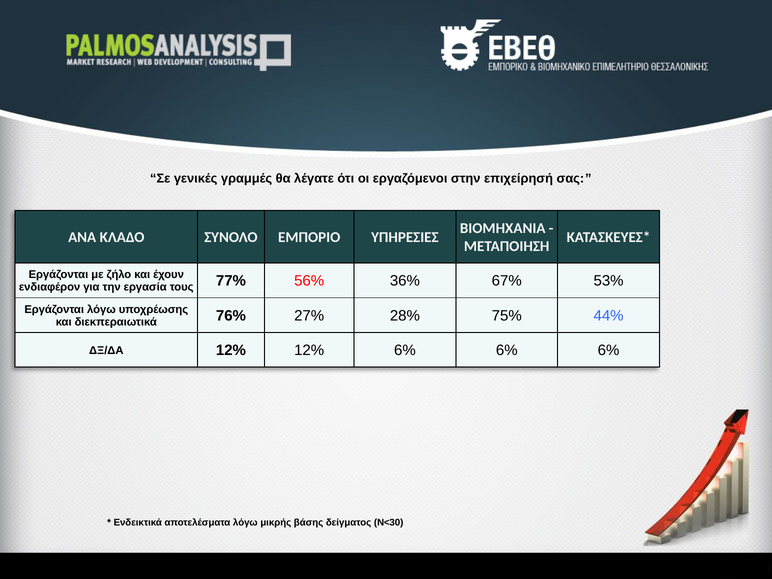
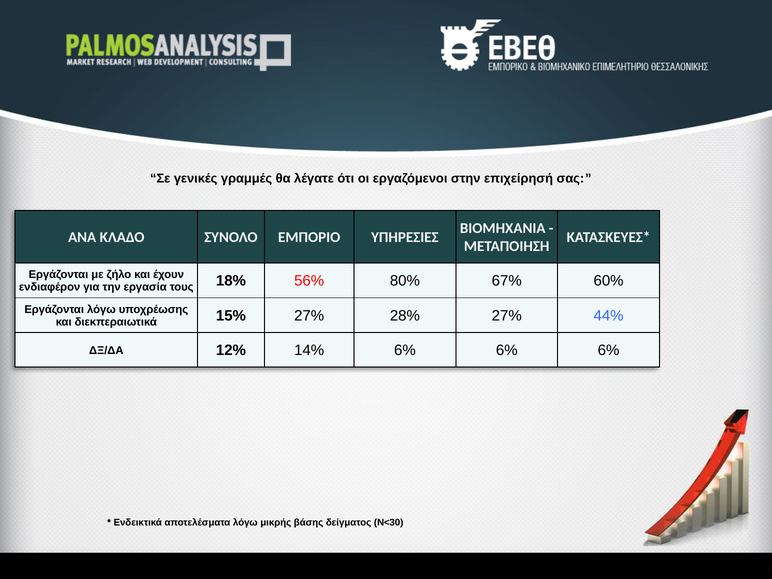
77%: 77% -> 18%
36%: 36% -> 80%
53%: 53% -> 60%
76%: 76% -> 15%
28% 75%: 75% -> 27%
12% 12%: 12% -> 14%
